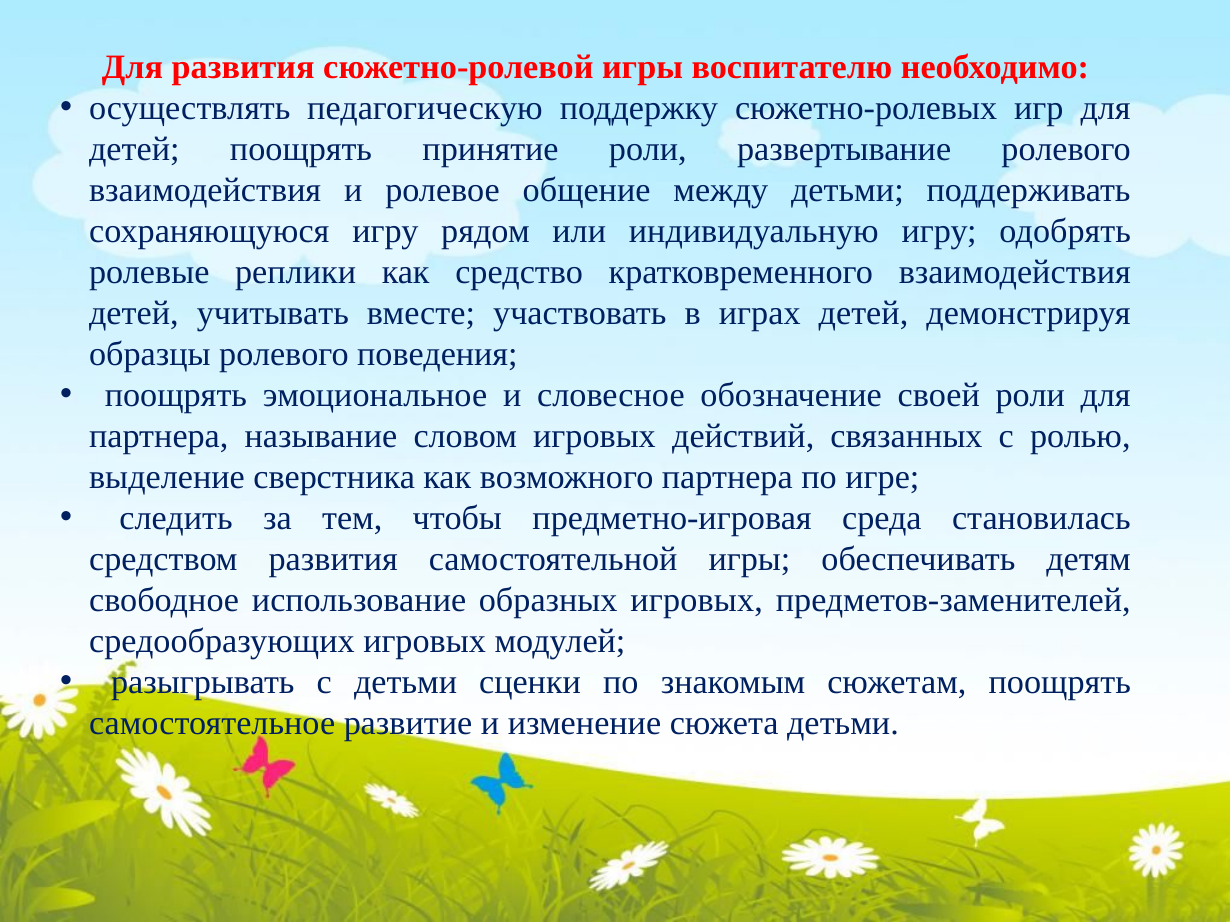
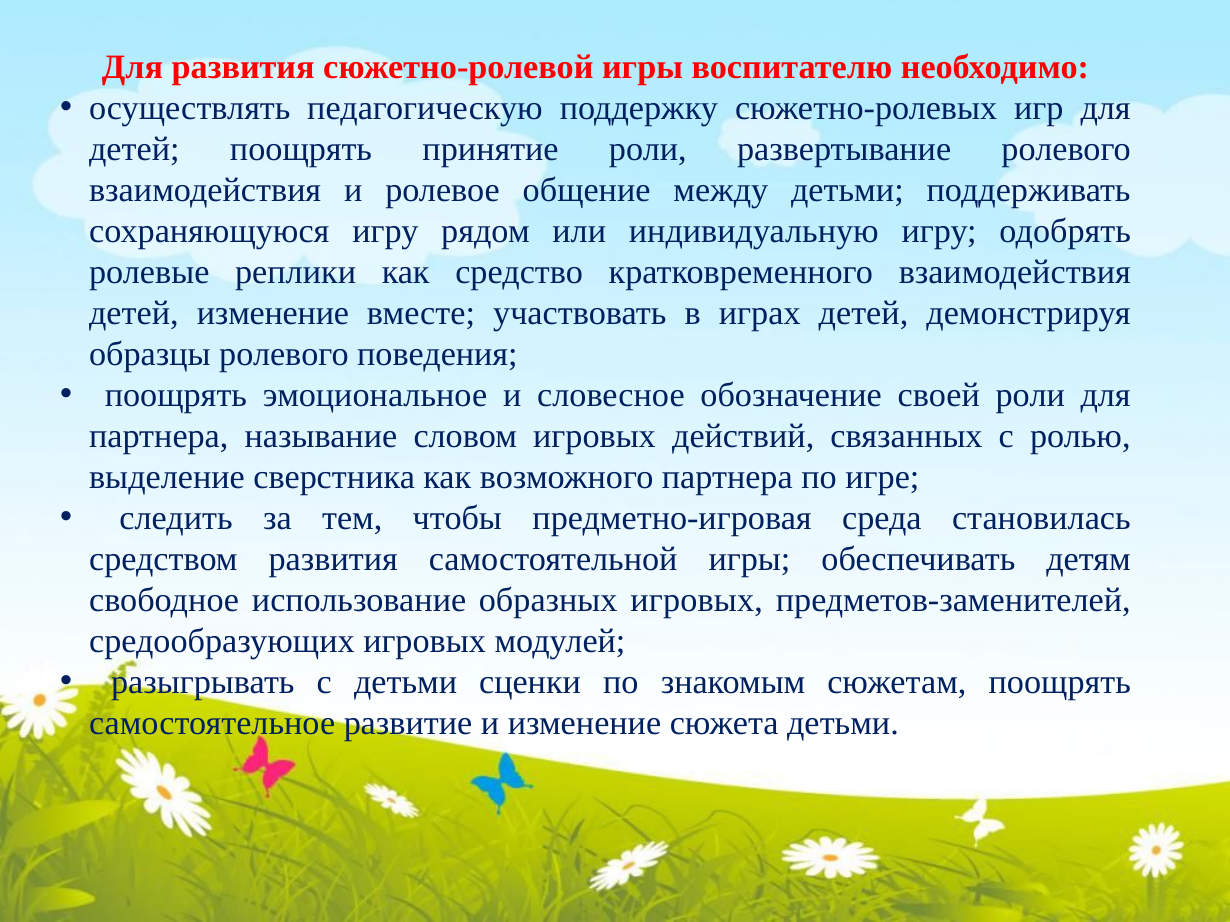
детей учитывать: учитывать -> изменение
